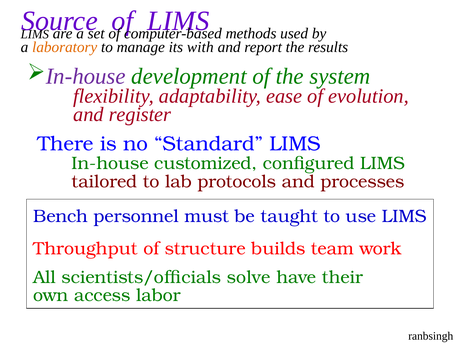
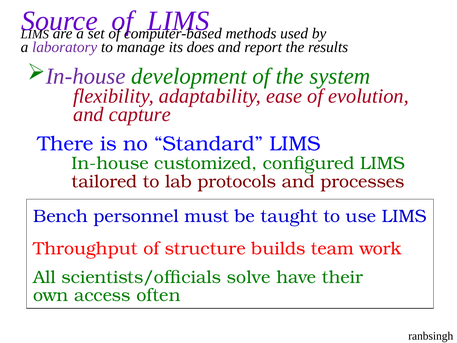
laboratory colour: orange -> purple
with: with -> does
register: register -> capture
labor: labor -> often
